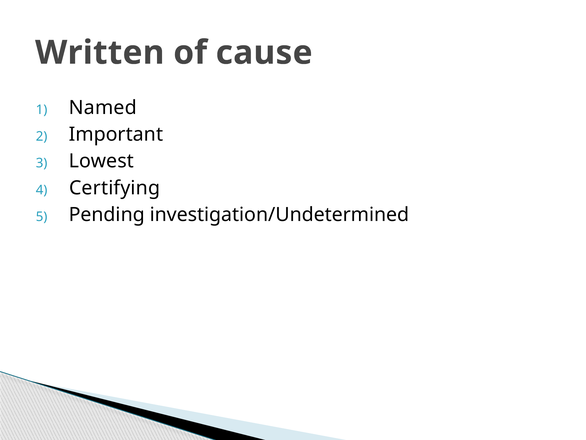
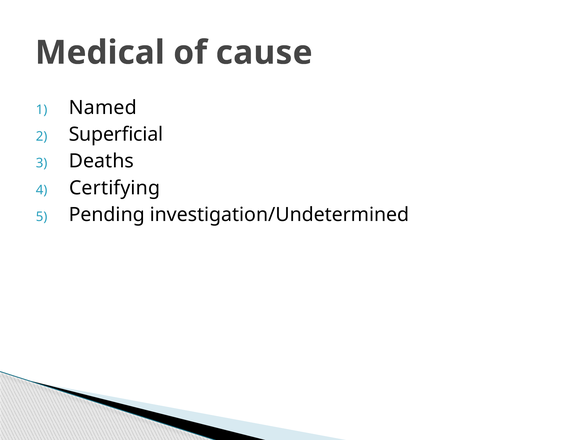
Written: Written -> Medical
Important: Important -> Superficial
Lowest: Lowest -> Deaths
